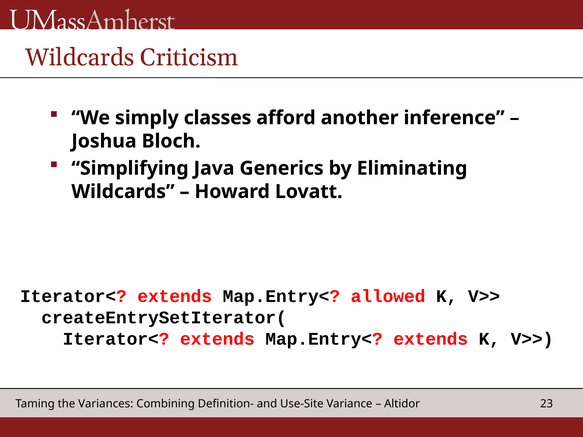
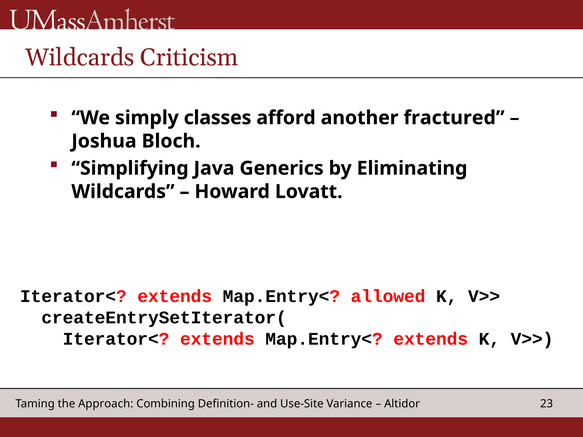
inference: inference -> fractured
Variances: Variances -> Approach
